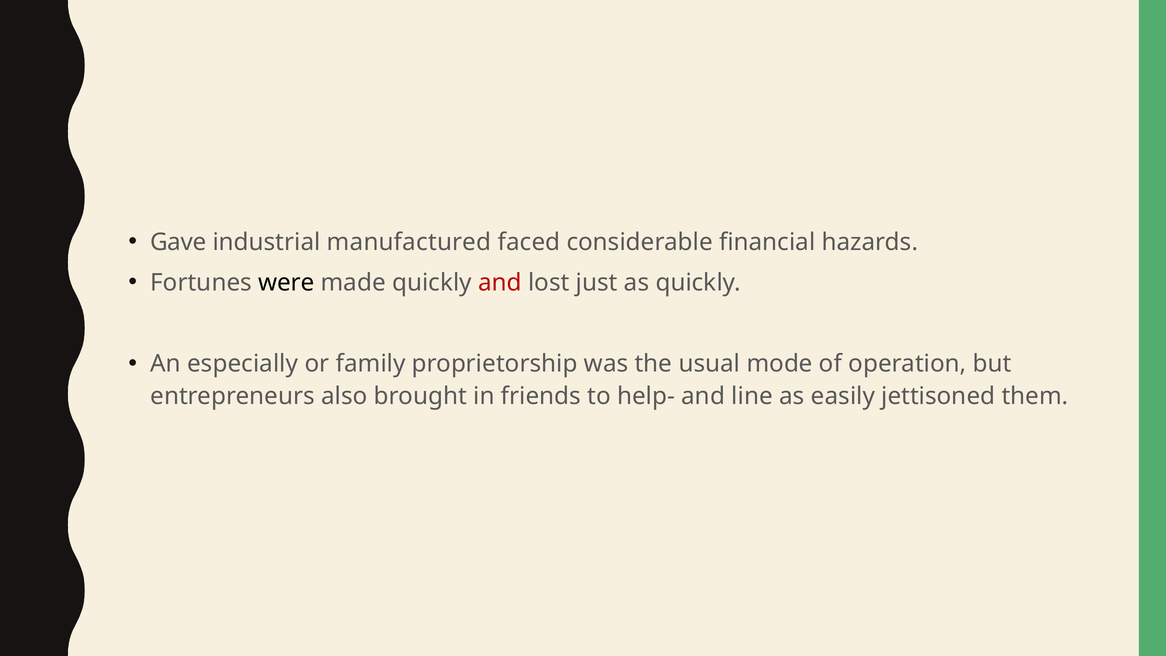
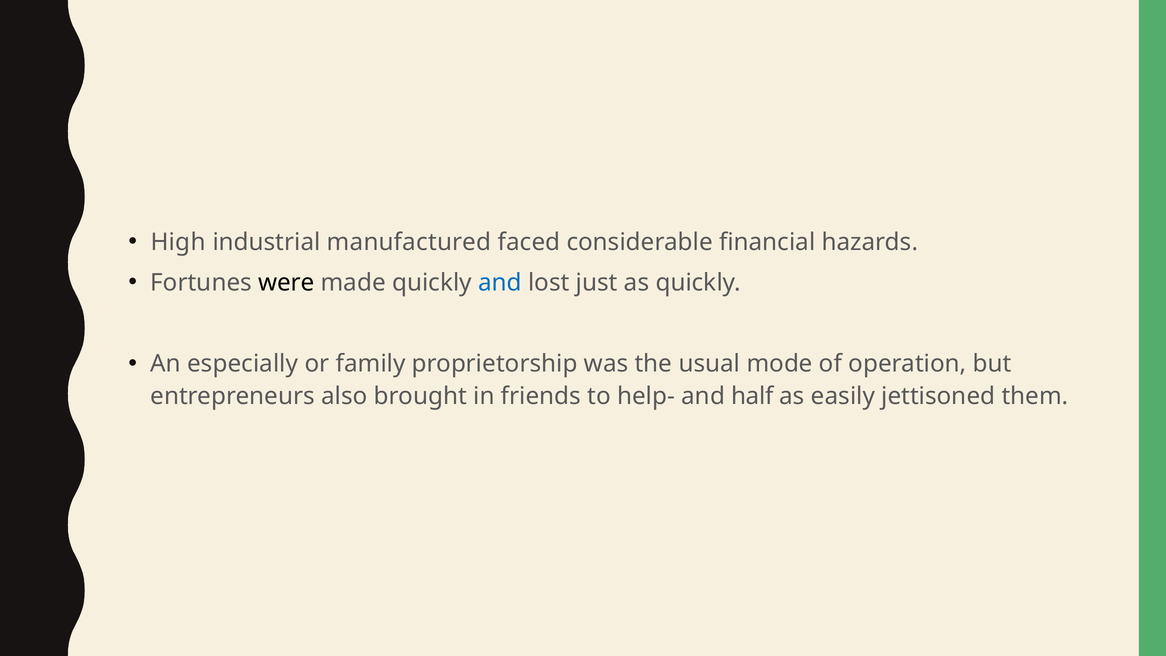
Gave: Gave -> High
and at (500, 283) colour: red -> blue
line: line -> half
